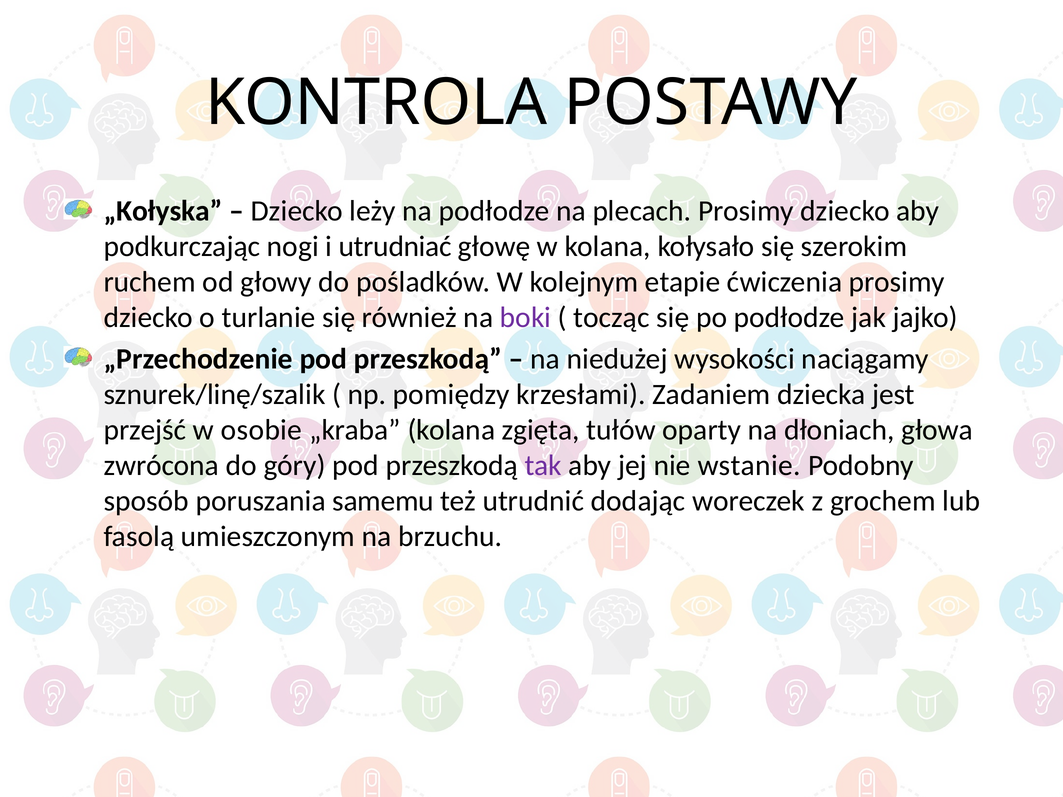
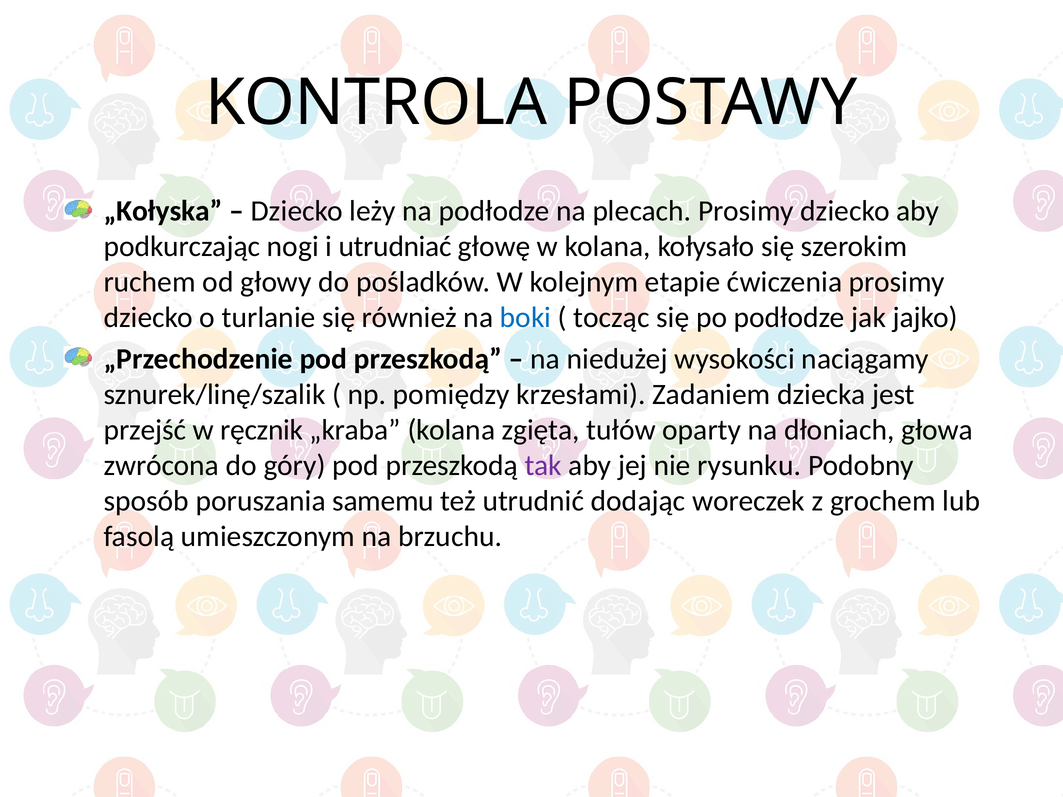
boki colour: purple -> blue
osobie: osobie -> ręcznik
wstanie: wstanie -> rysunku
